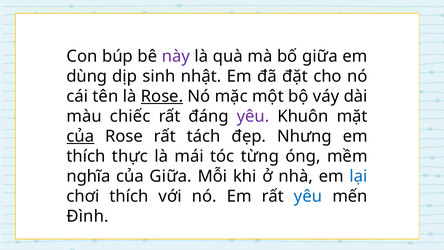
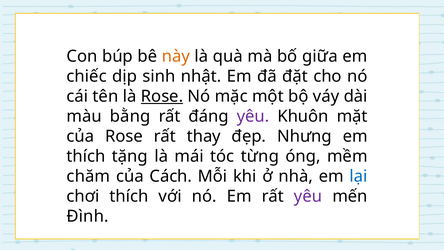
này colour: purple -> orange
dùng: dùng -> chiếc
chiếc: chiếc -> bằng
của at (80, 136) underline: present -> none
tách: tách -> thay
thực: thực -> tặng
nghĩa: nghĩa -> chăm
của Giữa: Giữa -> Cách
yêu at (308, 196) colour: blue -> purple
